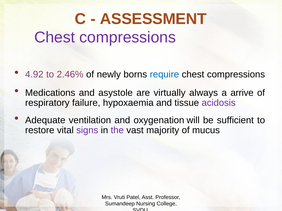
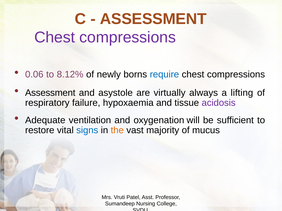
4.92: 4.92 -> 0.06
2.46%: 2.46% -> 8.12%
Medications at (50, 93): Medications -> Assessment
arrive: arrive -> lifting
signs colour: purple -> blue
the colour: purple -> orange
